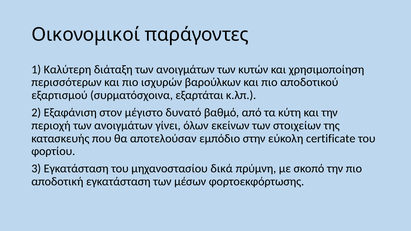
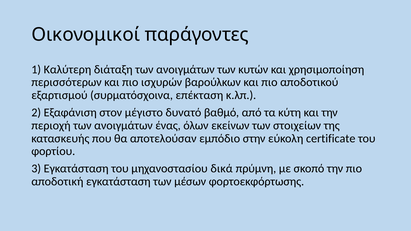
εξαρτάται: εξαρτάται -> επέκταση
γίνει: γίνει -> ένας
